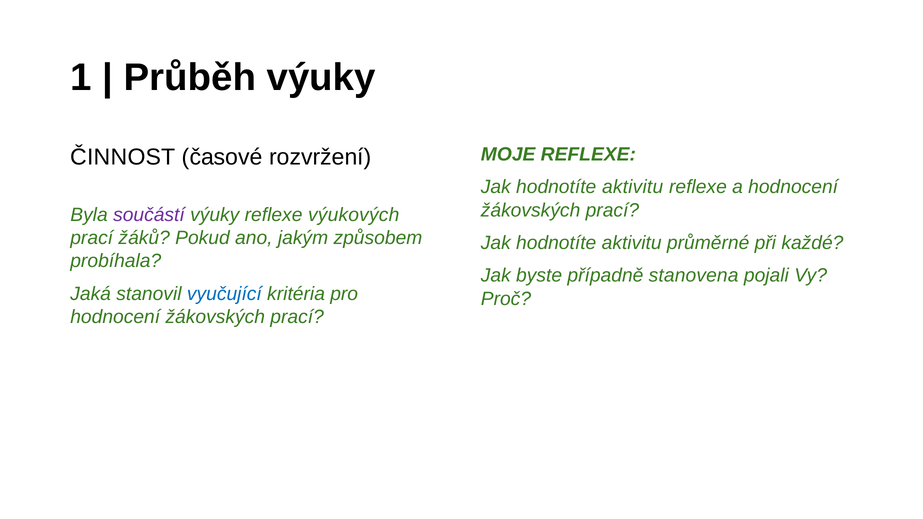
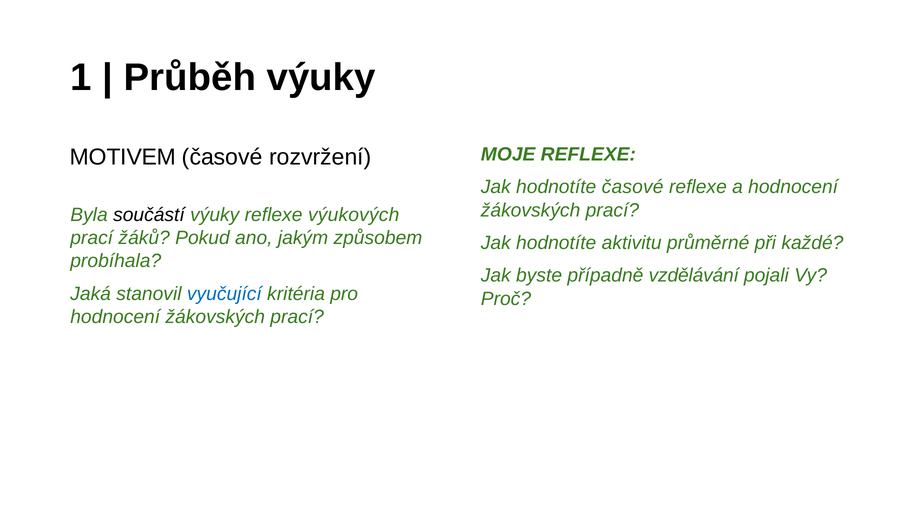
ČINNOST: ČINNOST -> MOTIVEM
aktivitu at (633, 187): aktivitu -> časové
součástí colour: purple -> black
stanovena: stanovena -> vzdělávání
